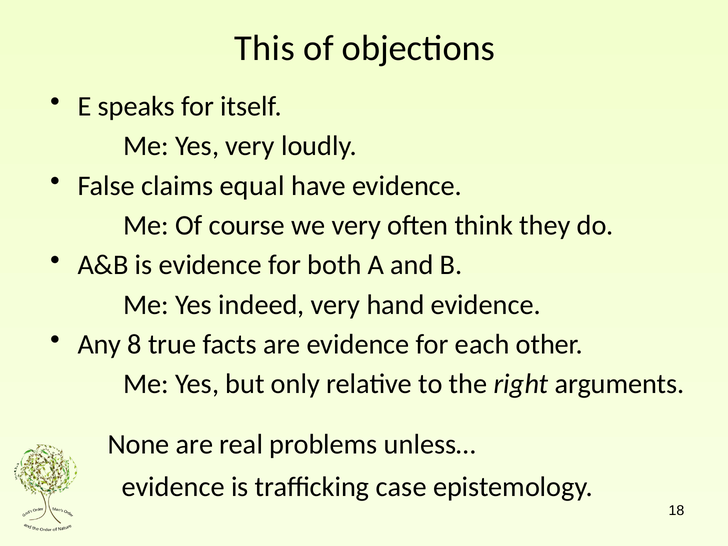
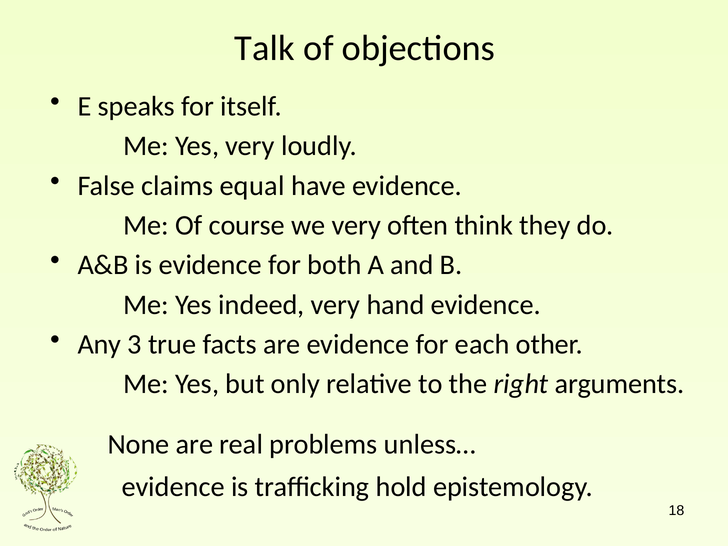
This: This -> Talk
8: 8 -> 3
case: case -> hold
